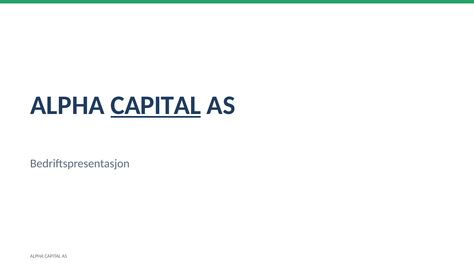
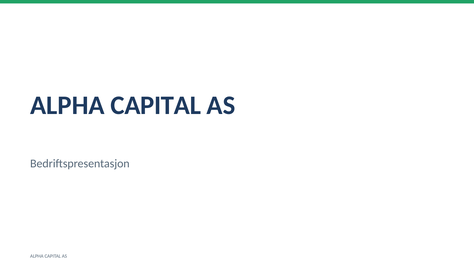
CAPITAL at (156, 105) underline: present -> none
